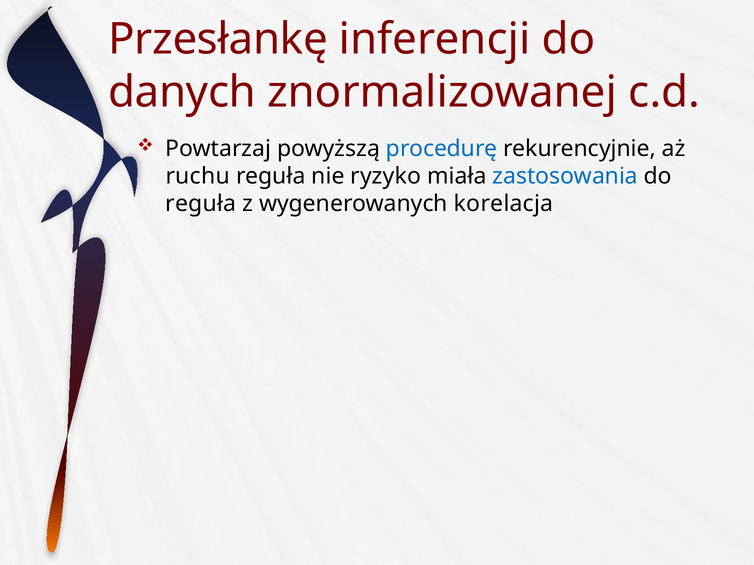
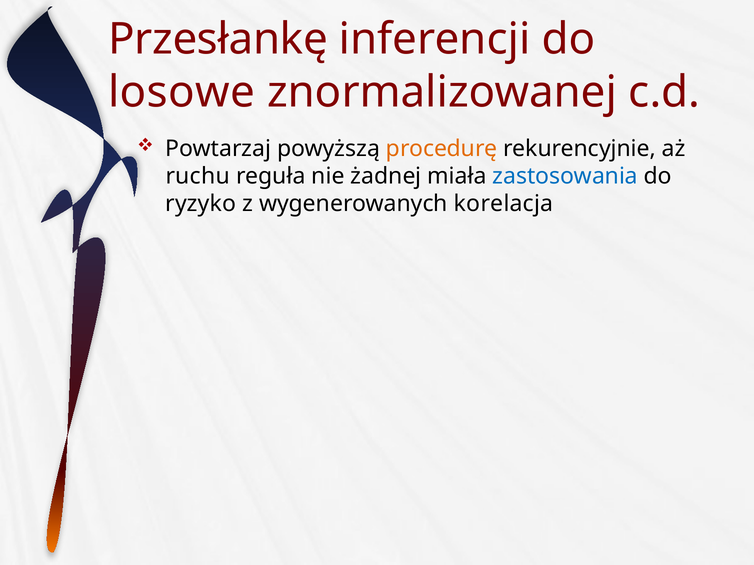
danych: danych -> losowe
procedurę colour: blue -> orange
ryzyko: ryzyko -> żadnej
reguła at (201, 204): reguła -> ryzyko
